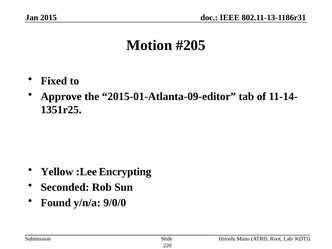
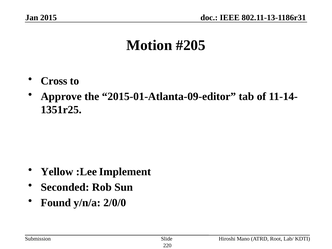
Fixed: Fixed -> Cross
Encrypting: Encrypting -> Implement
9/0/0: 9/0/0 -> 2/0/0
